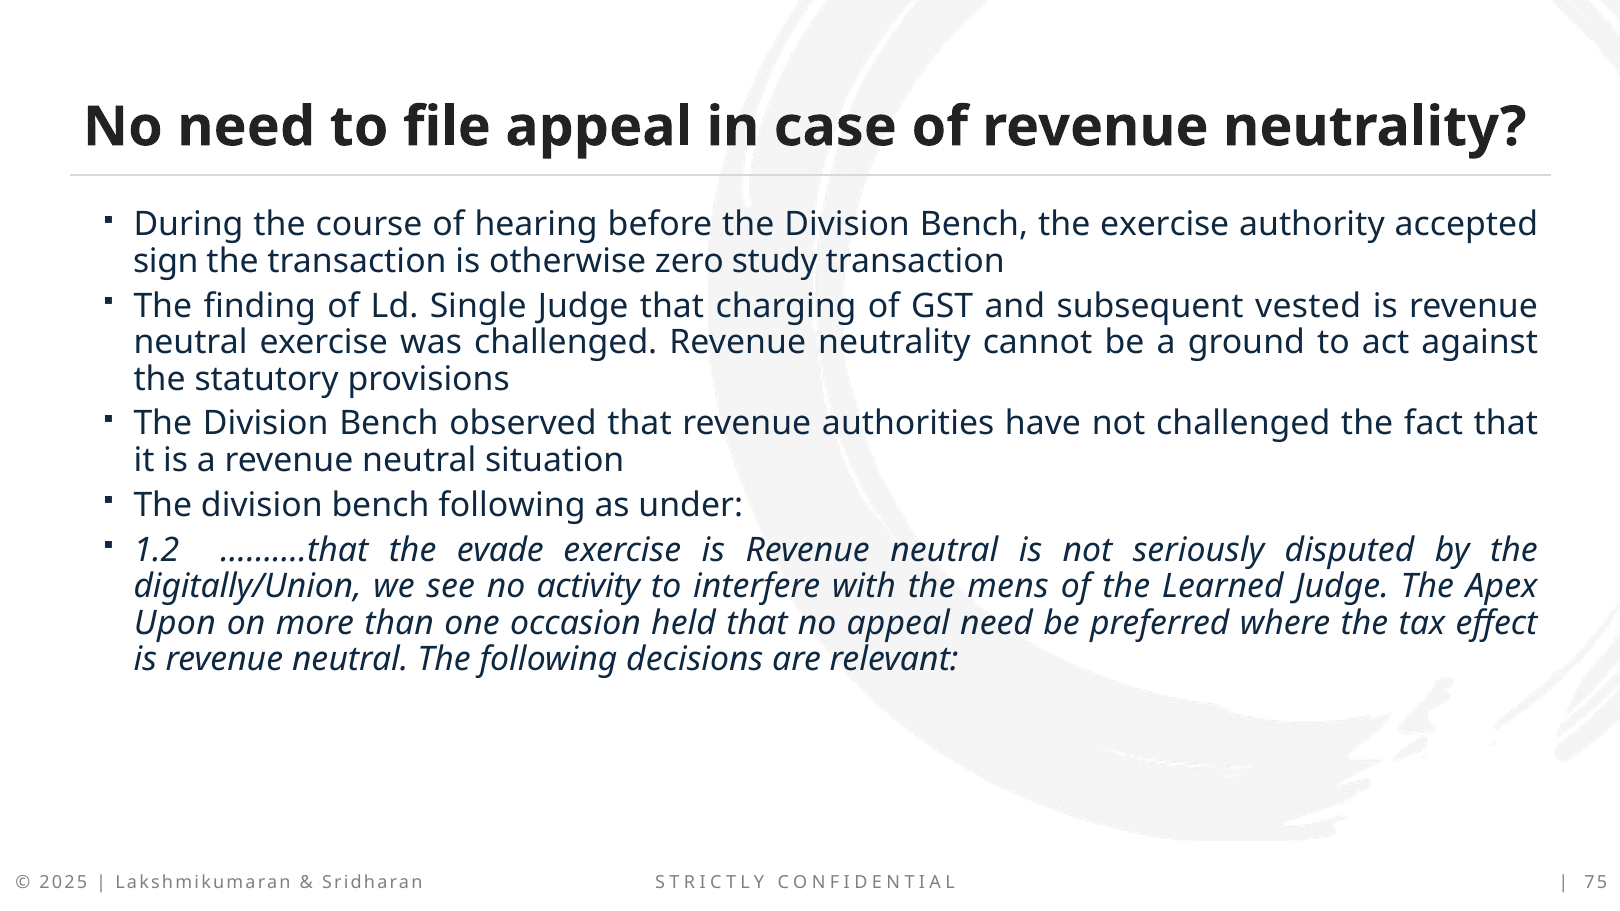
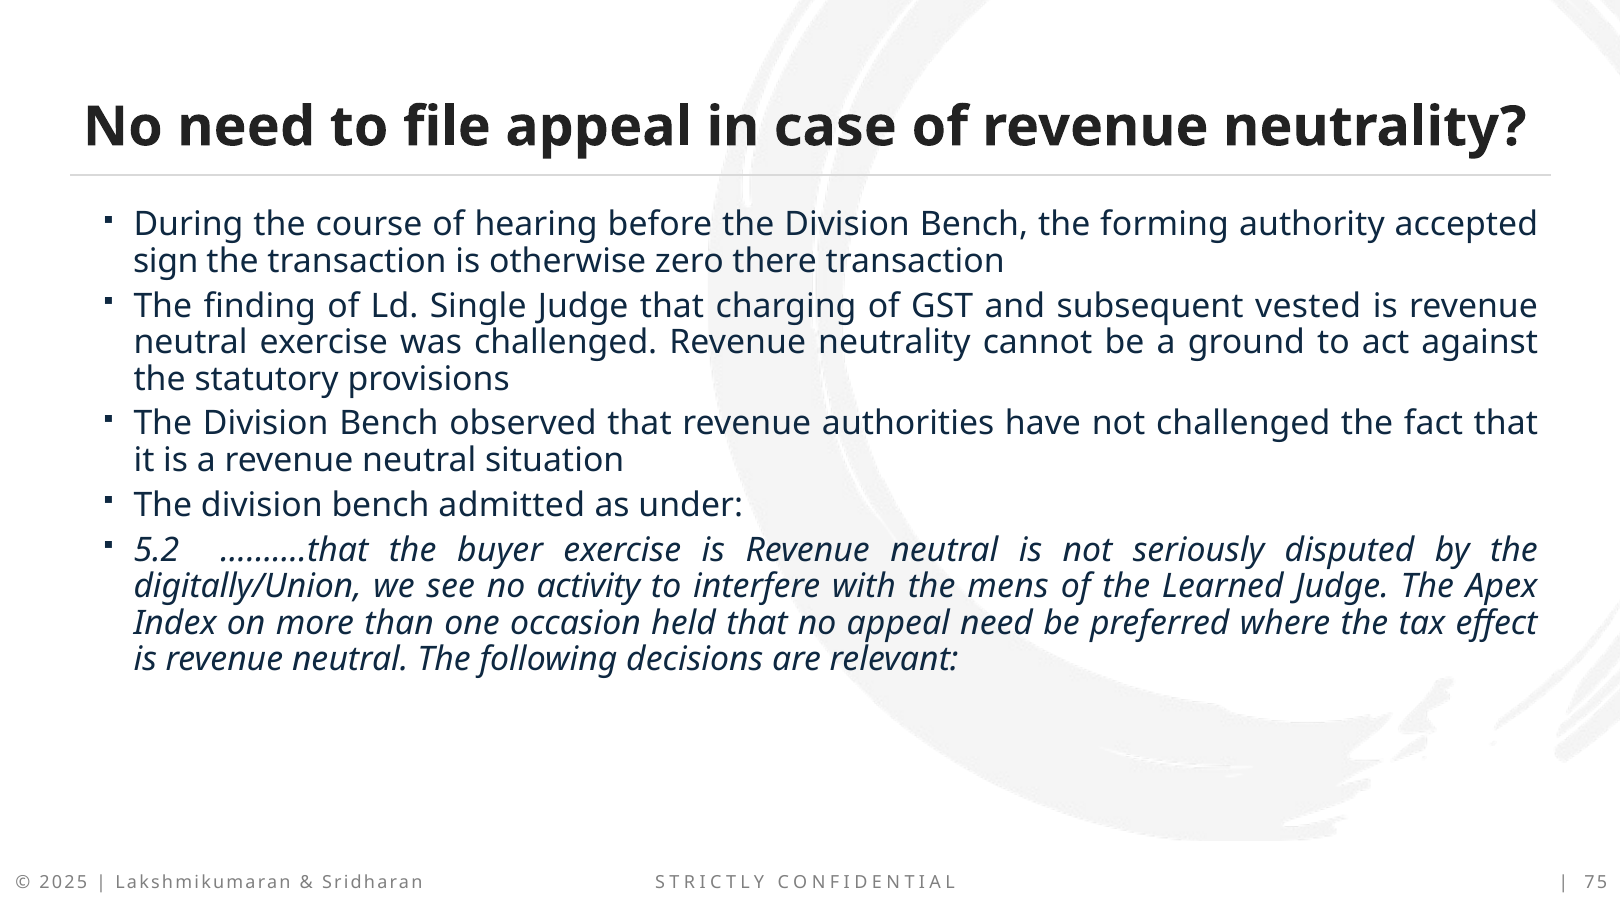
the exercise: exercise -> forming
study: study -> there
bench following: following -> admitted
1.2: 1.2 -> 5.2
evade: evade -> buyer
Upon: Upon -> Index
